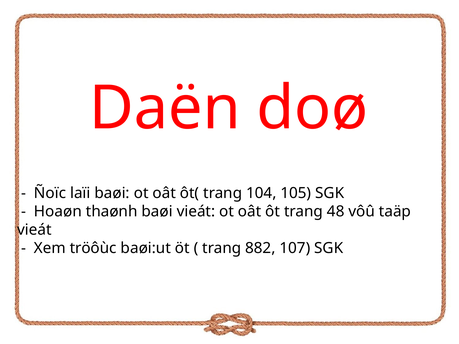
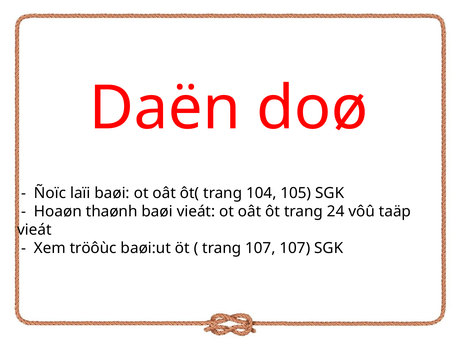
48: 48 -> 24
trang 882: 882 -> 107
